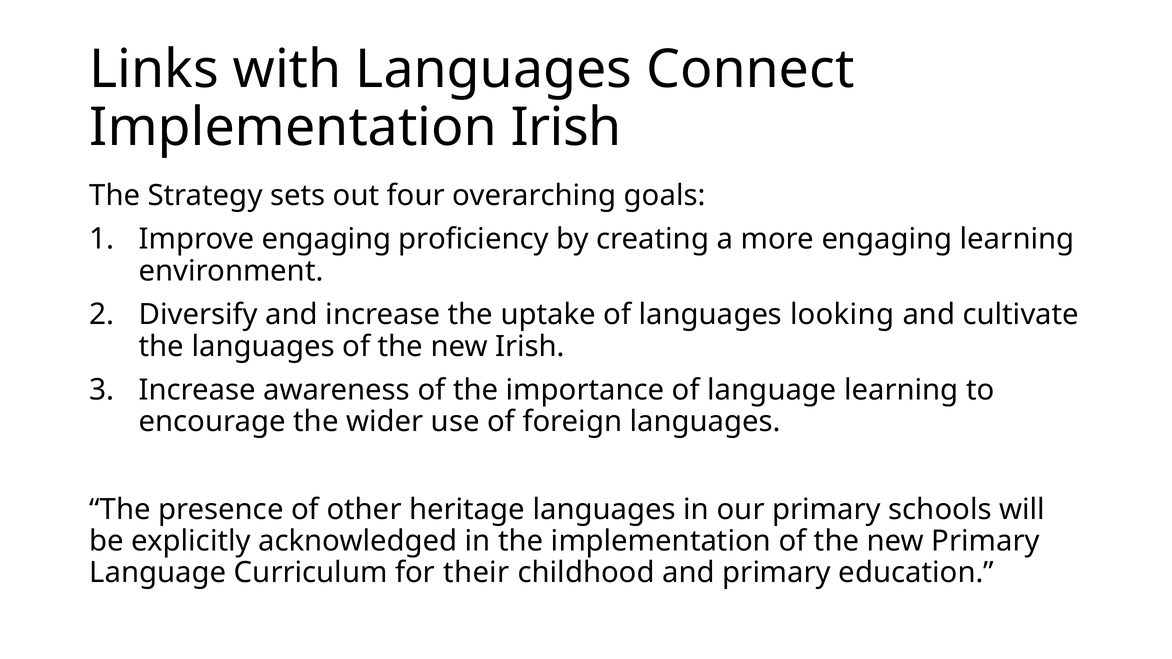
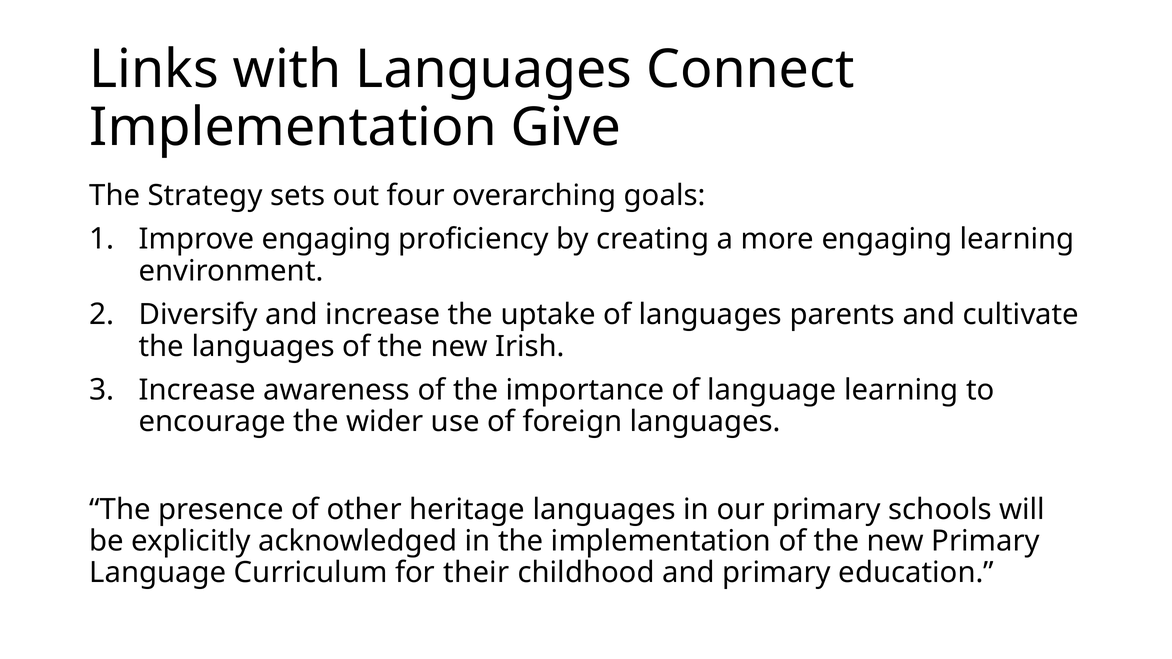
Implementation Irish: Irish -> Give
looking: looking -> parents
